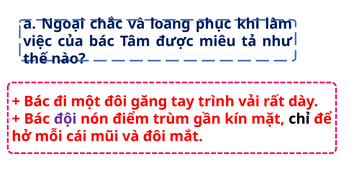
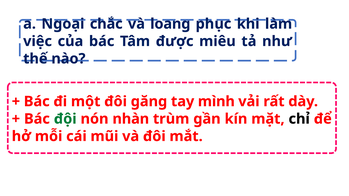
trình: trình -> mình
đội colour: purple -> green
điểm: điểm -> nhàn
